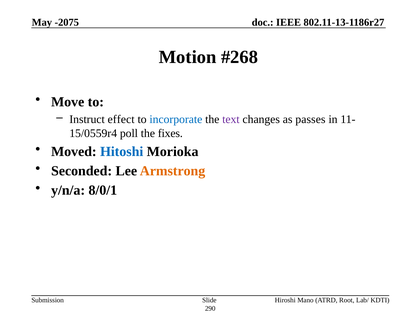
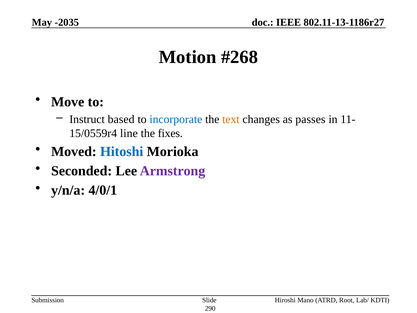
-2075: -2075 -> -2035
effect: effect -> based
text colour: purple -> orange
poll: poll -> line
Armstrong colour: orange -> purple
8/0/1: 8/0/1 -> 4/0/1
